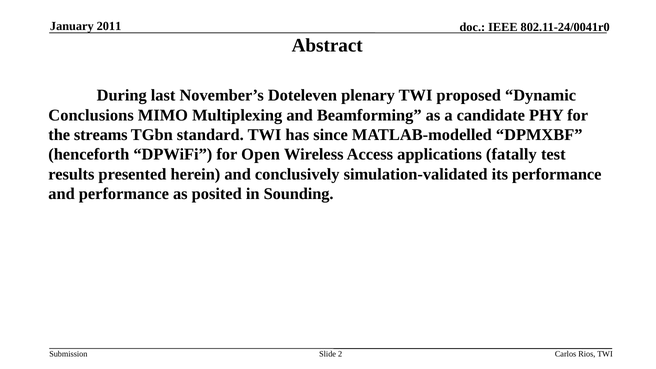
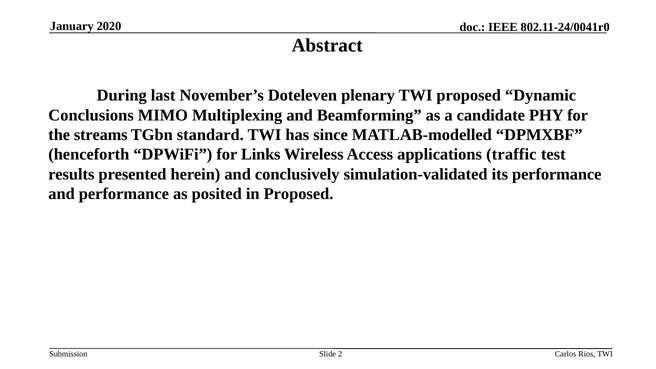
2011: 2011 -> 2020
Open: Open -> Links
fatally: fatally -> traffic
in Sounding: Sounding -> Proposed
